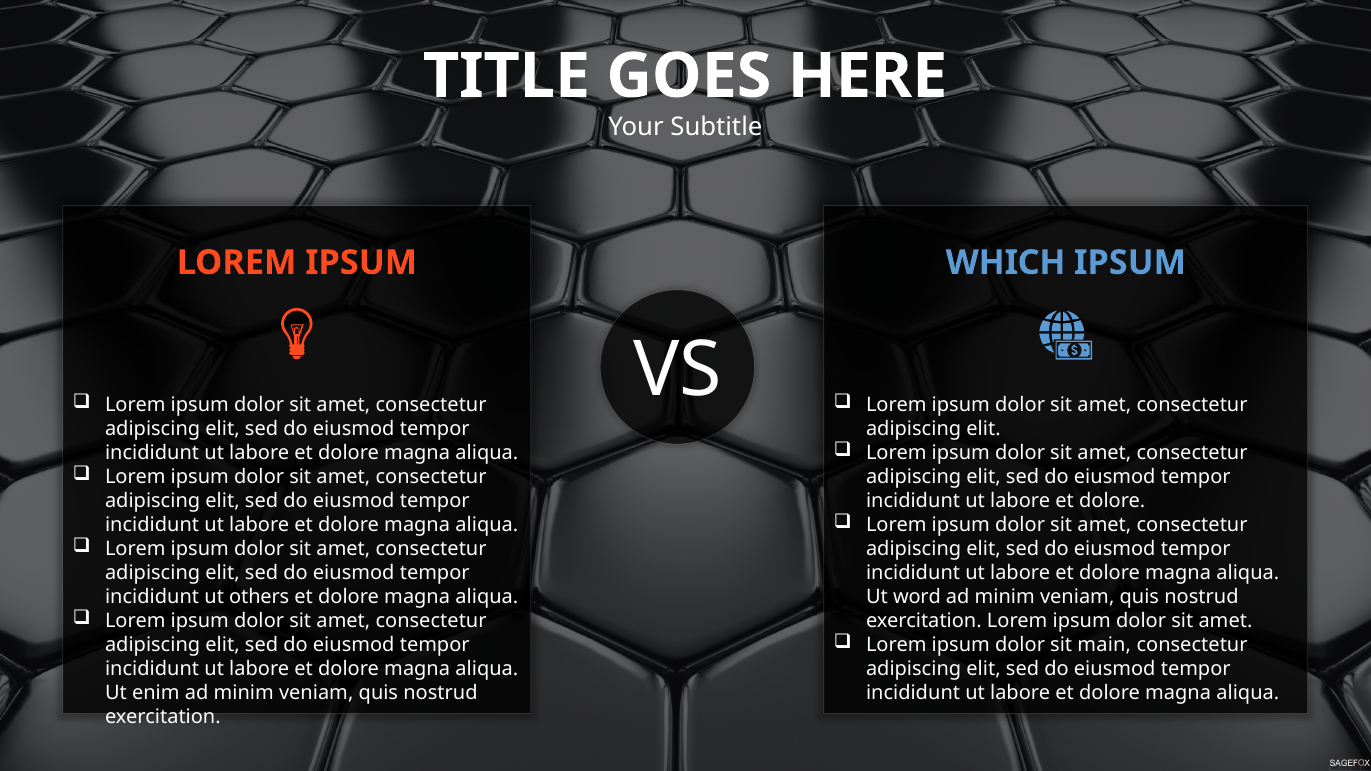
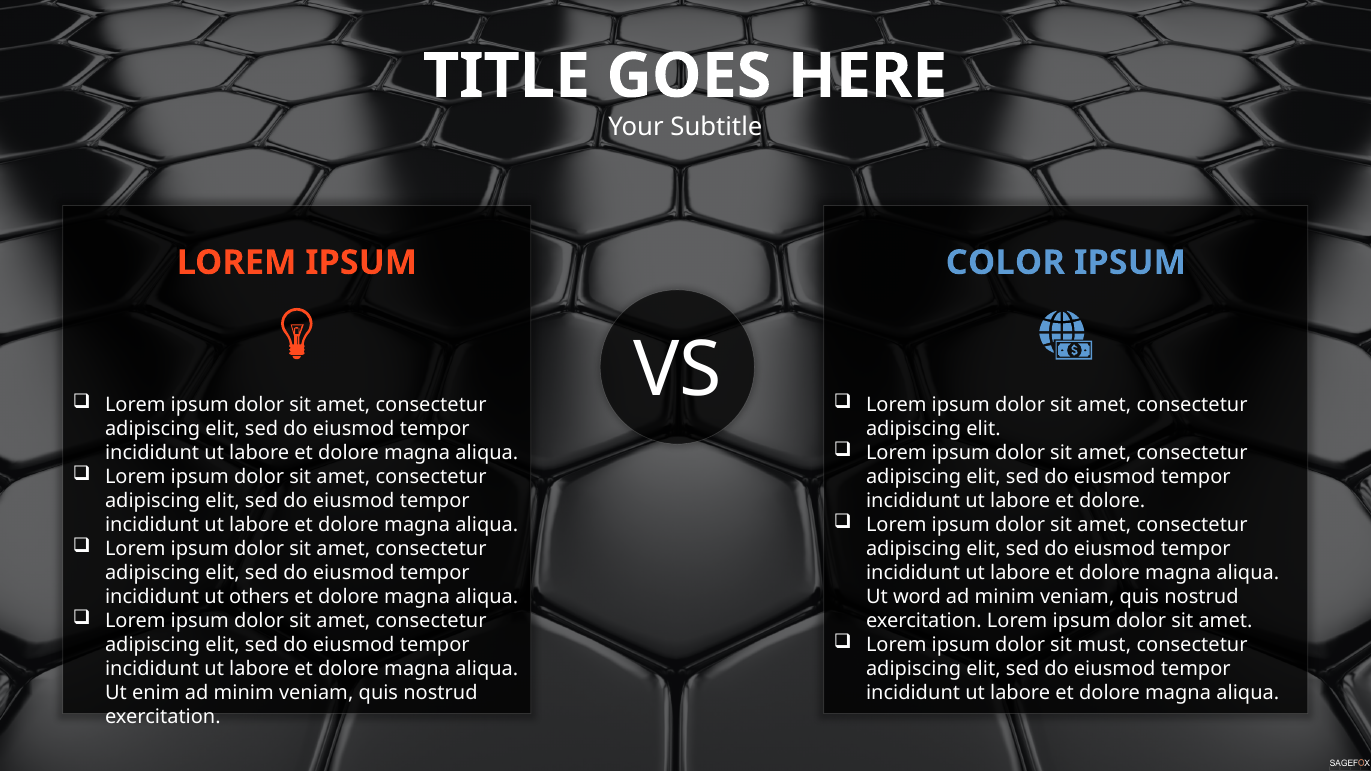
WHICH: WHICH -> COLOR
main: main -> must
